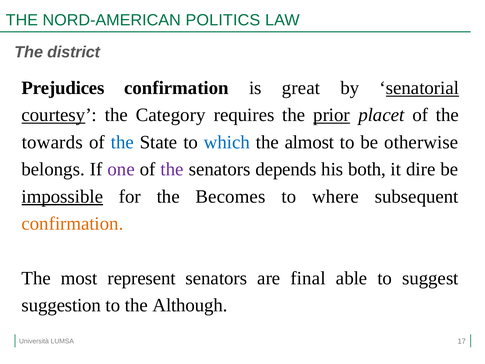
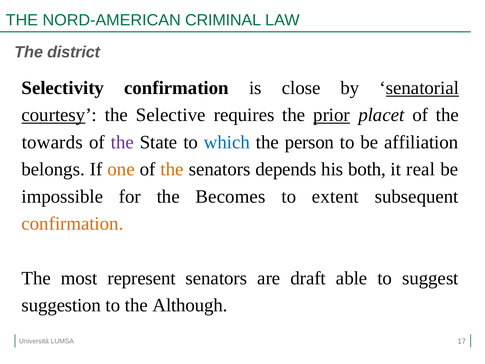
POLITICS: POLITICS -> CRIMINAL
Prejudices: Prejudices -> Selectivity
great: great -> close
Category: Category -> Selective
the at (122, 142) colour: blue -> purple
almost: almost -> person
otherwise: otherwise -> affiliation
one colour: purple -> orange
the at (172, 169) colour: purple -> orange
dire: dire -> real
impossible underline: present -> none
where: where -> extent
final: final -> draft
